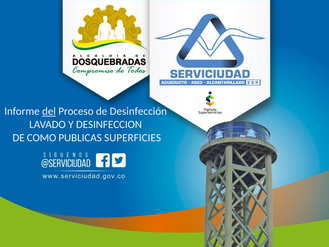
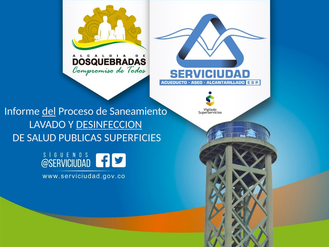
Desinfección: Desinfección -> Saneamiento
DESINFECCION underline: none -> present
COMO: COMO -> SALUD
